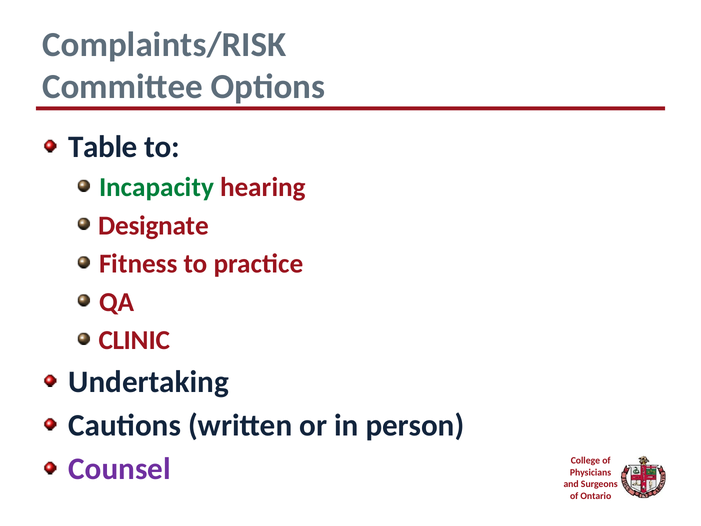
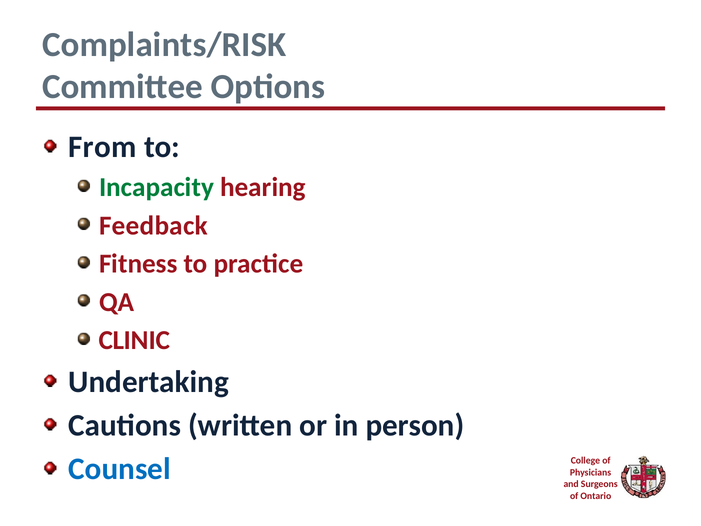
Table: Table -> From
Designate: Designate -> Feedback
Counsel colour: purple -> blue
